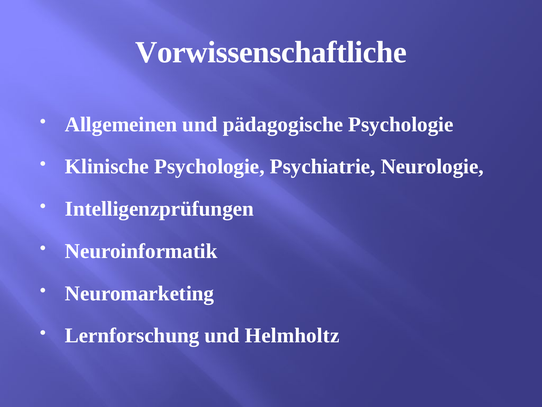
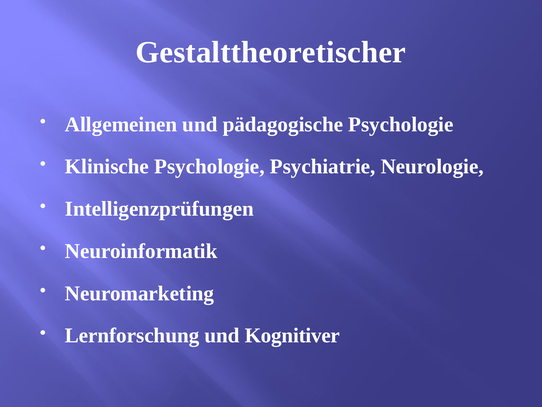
Vorwissenschaftliche: Vorwissenschaftliche -> Gestalttheoretischer
Helmholtz: Helmholtz -> Kognitiver
